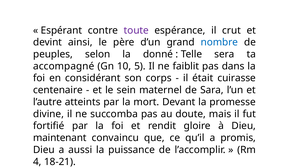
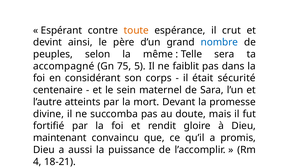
toute colour: purple -> orange
donné: donné -> même
10: 10 -> 75
cuirasse: cuirasse -> sécurité
